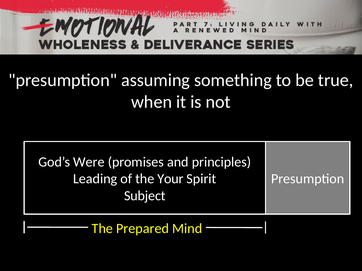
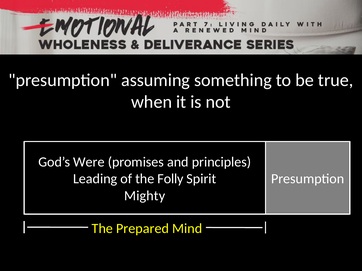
Your: Your -> Folly
Subject: Subject -> Mighty
